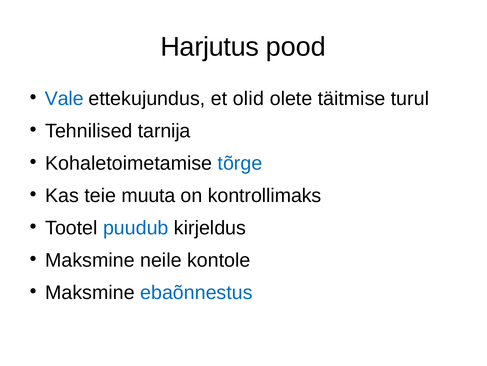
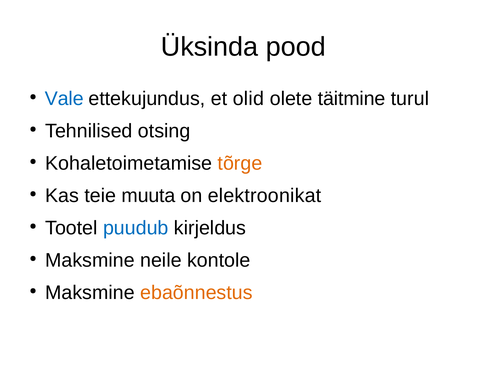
Harjutus: Harjutus -> Üksinda
täitmise: täitmise -> täitmine
tarnija: tarnija -> otsing
tõrge colour: blue -> orange
kontrollimaks: kontrollimaks -> elektroonikat
ebaõnnestus colour: blue -> orange
